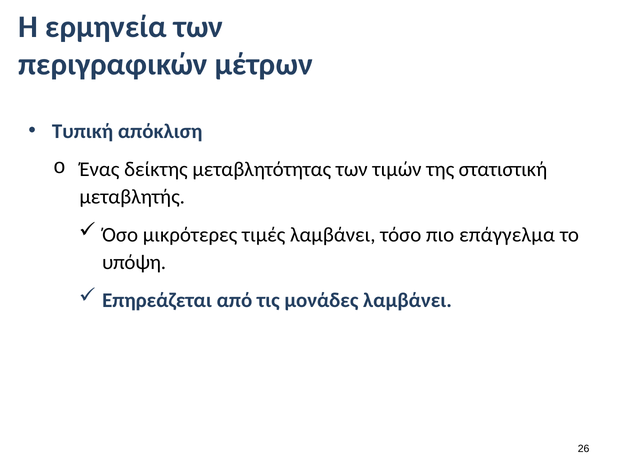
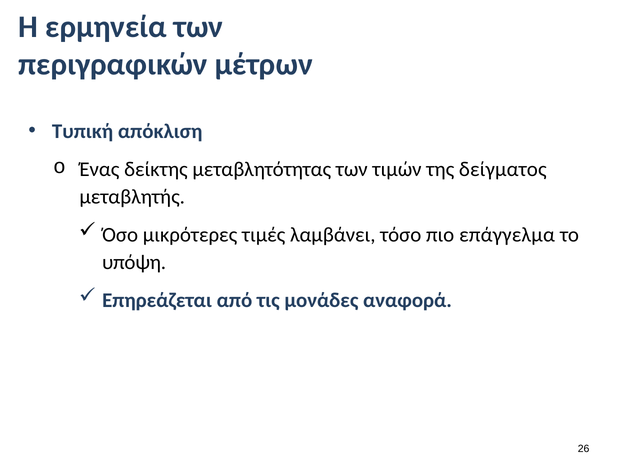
στατιστική: στατιστική -> δείγματος
μονάδες λαμβάνει: λαμβάνει -> αναφορά
